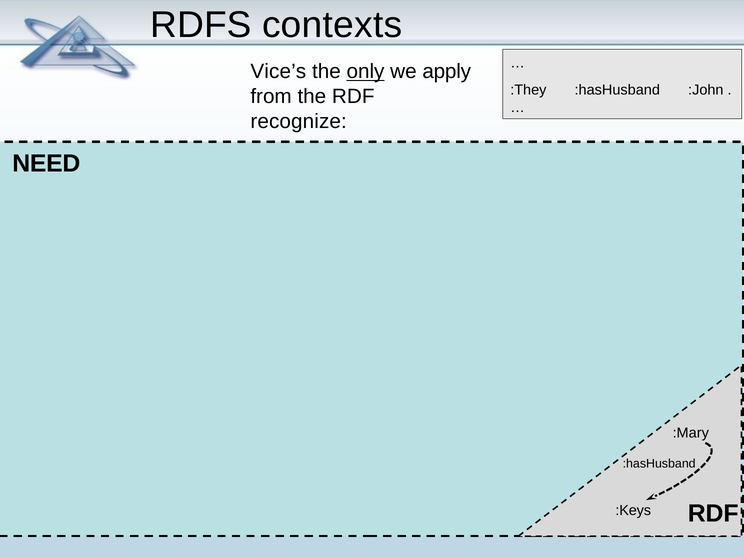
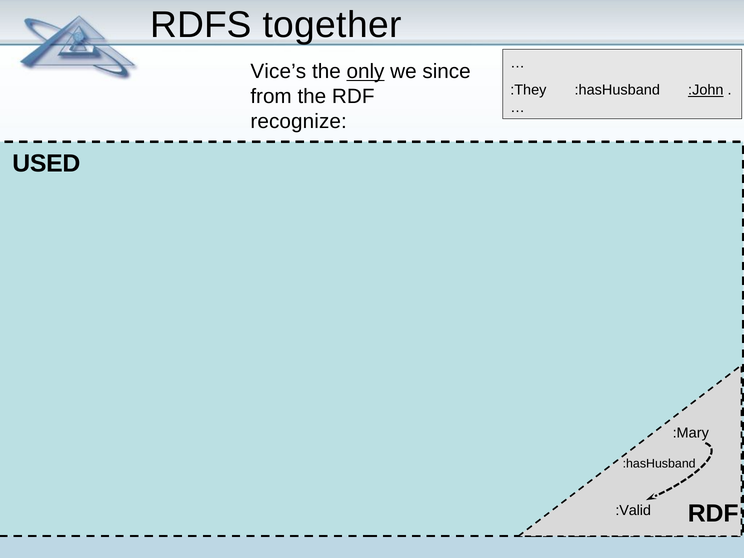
contexts: contexts -> together
apply: apply -> since
:John underline: none -> present
NEED: NEED -> USED
:Keys: :Keys -> :Valid
